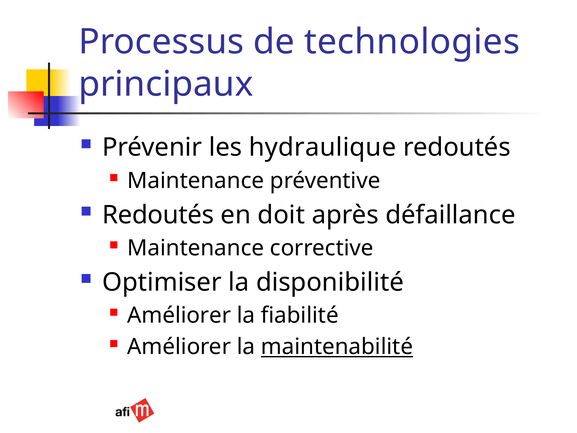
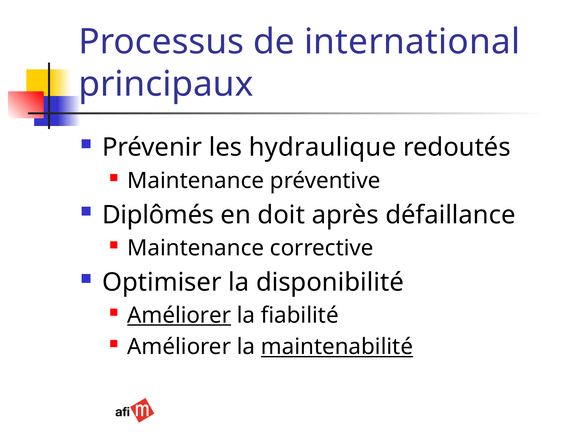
technologies: technologies -> international
Redoutés at (158, 215): Redoutés -> Diplômés
Améliorer at (179, 315) underline: none -> present
